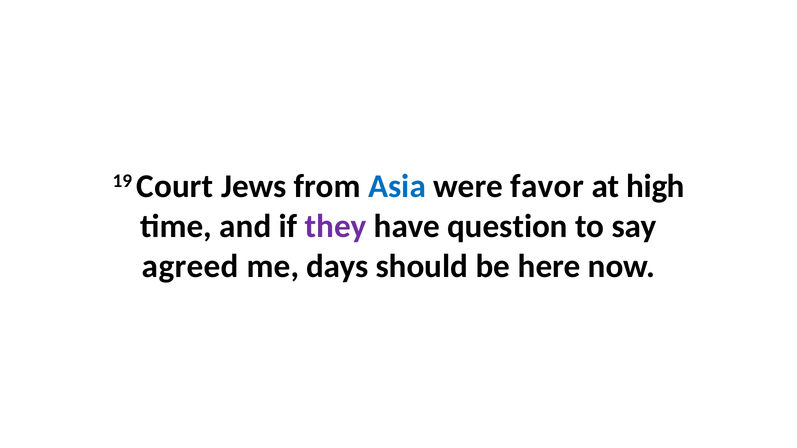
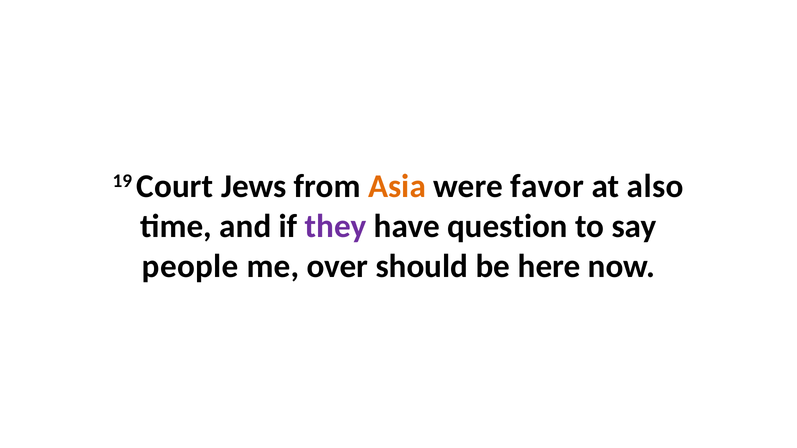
Asia colour: blue -> orange
high: high -> also
agreed: agreed -> people
days: days -> over
